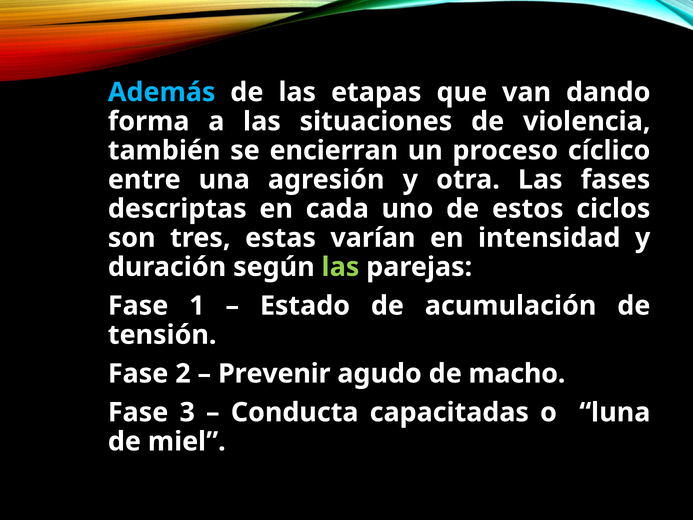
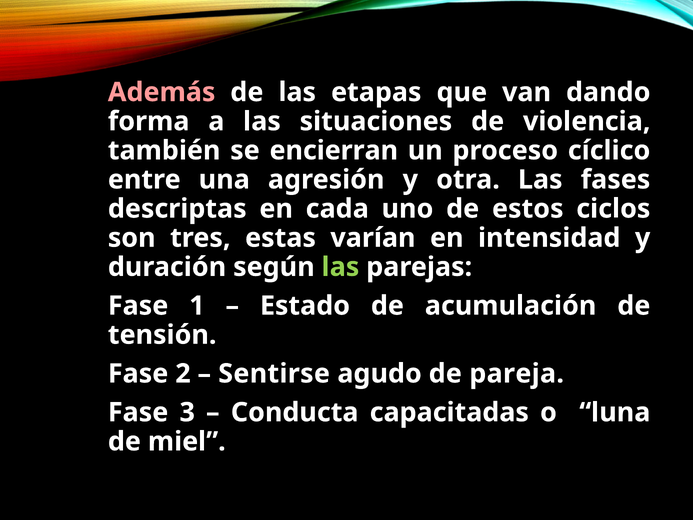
Además colour: light blue -> pink
Prevenir: Prevenir -> Sentirse
macho: macho -> pareja
